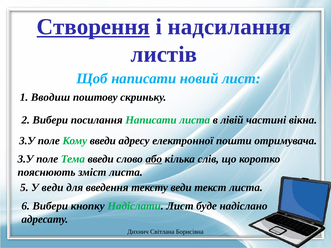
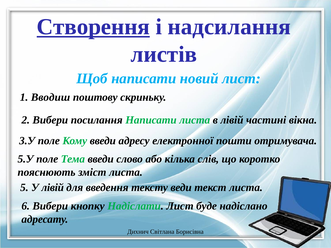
3.У at (26, 159): 3.У -> 5.У
або underline: present -> none
У веди: веди -> лівій
